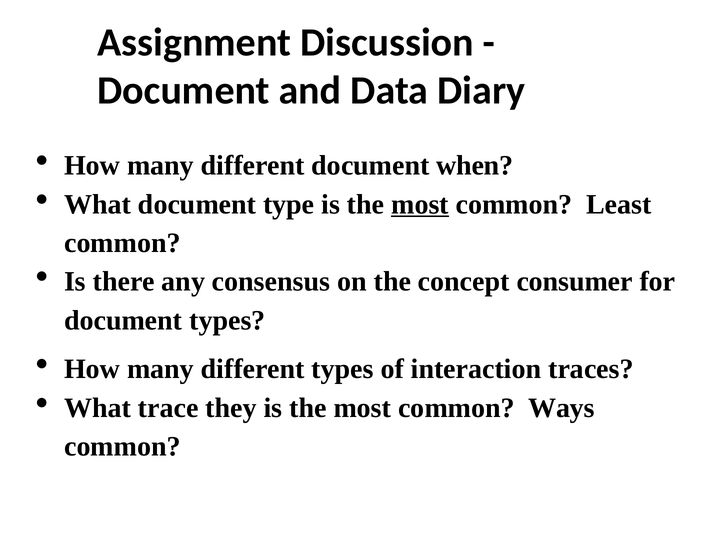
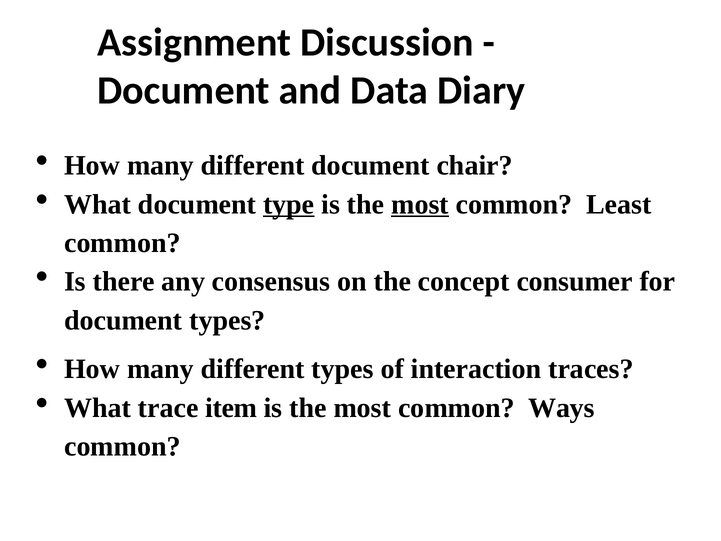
when: when -> chair
type underline: none -> present
they: they -> item
